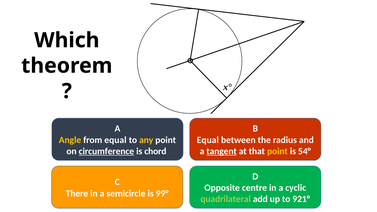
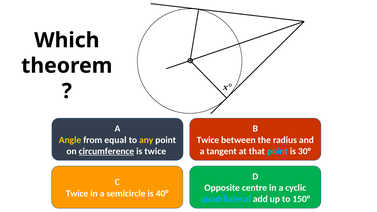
Equal at (208, 140): Equal -> Twice
is chord: chord -> twice
tangent underline: present -> none
point at (277, 151) colour: yellow -> light blue
54°: 54° -> 30°
There at (77, 193): There -> Twice
99°: 99° -> 40°
quadrilateral colour: light green -> light blue
921°: 921° -> 150°
